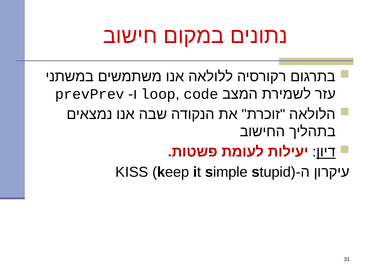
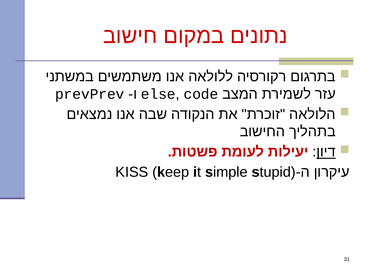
loop: loop -> else
